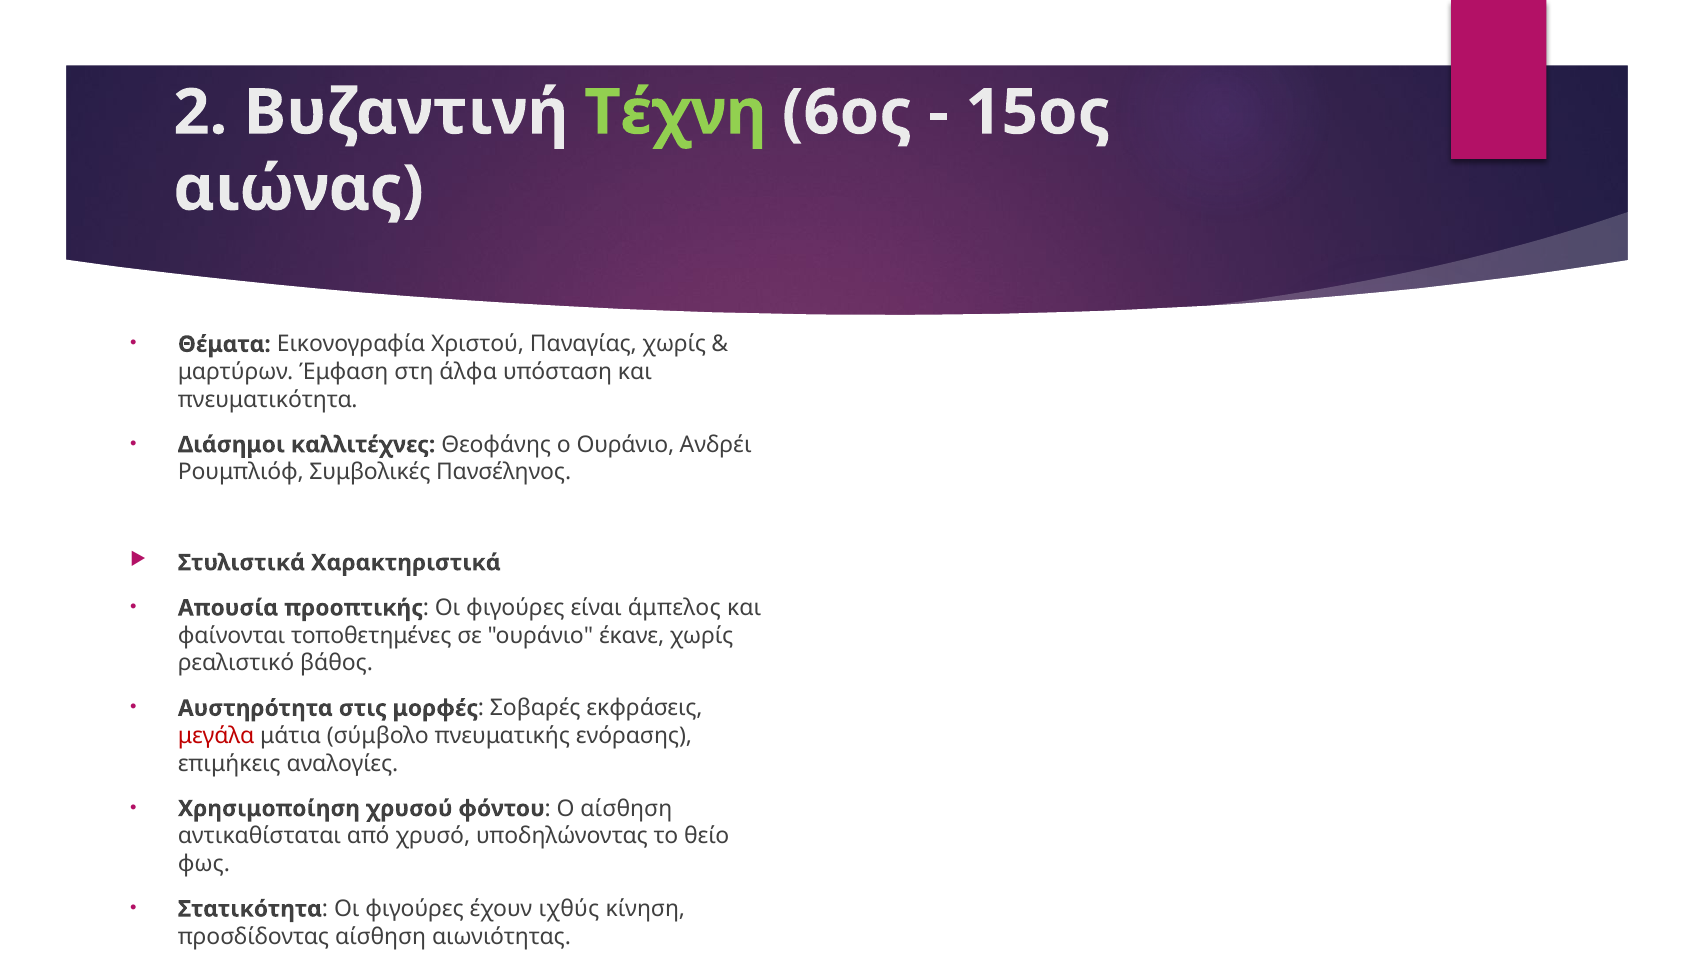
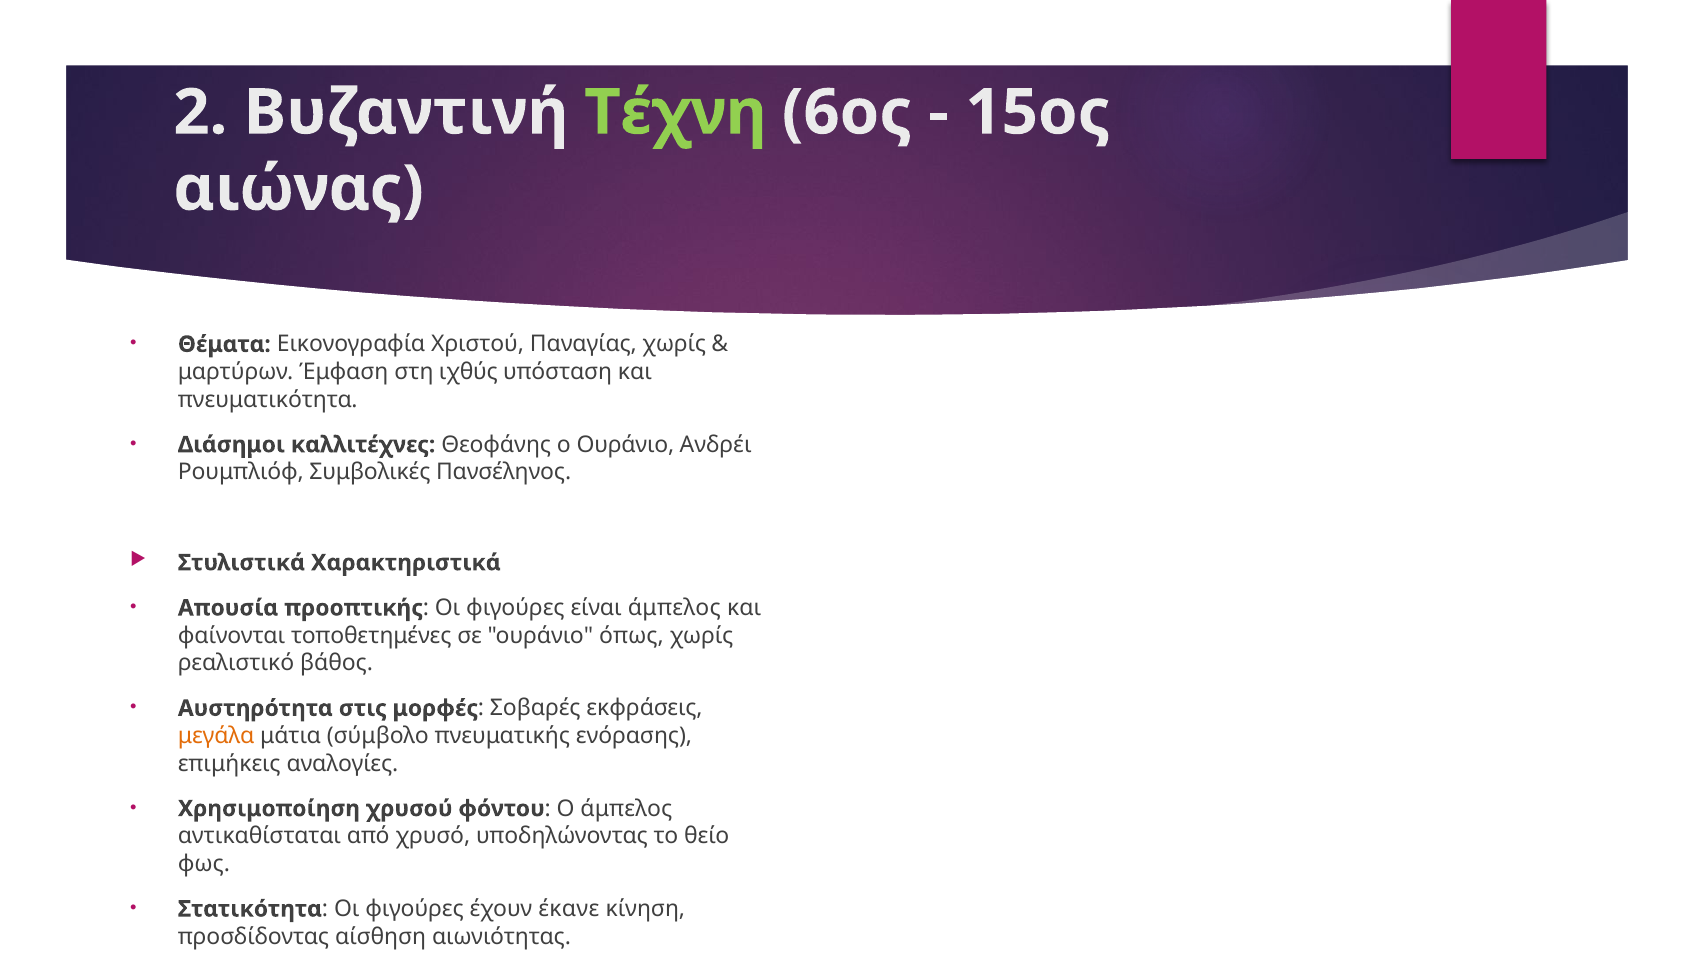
άλφα: άλφα -> ιχθύς
έκανε: έκανε -> όπως
μεγάλα colour: red -> orange
Ο αίσθηση: αίσθηση -> άμπελος
ιχθύς: ιχθύς -> έκανε
